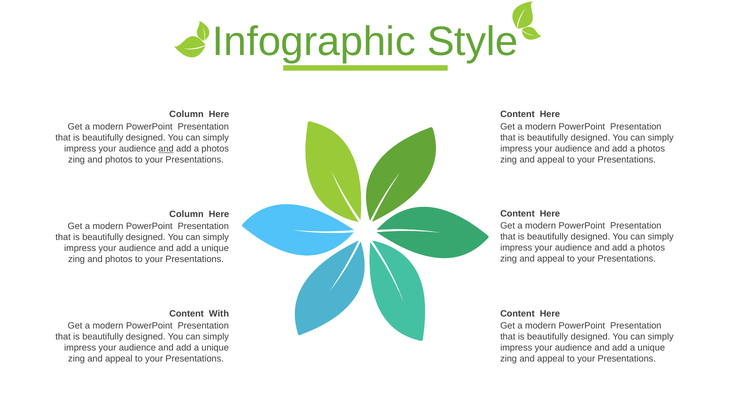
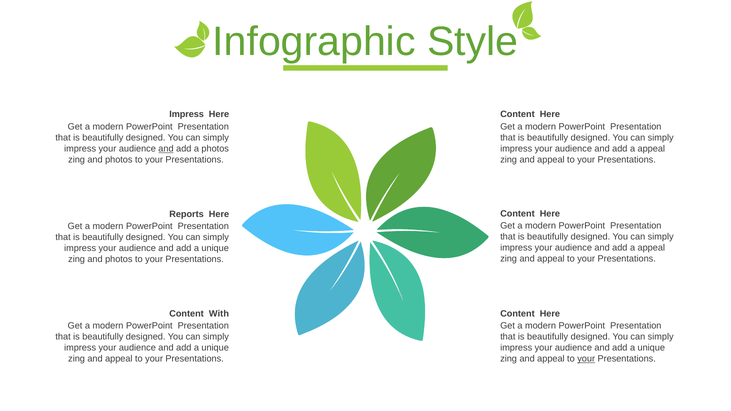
Column at (187, 114): Column -> Impress
photos at (651, 149): photos -> appeal
Column at (187, 214): Column -> Reports
photos at (651, 248): photos -> appeal
your at (586, 359) underline: none -> present
